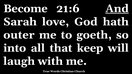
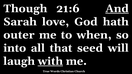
Become: Become -> Though
goeth: goeth -> when
keep: keep -> seed
with underline: none -> present
